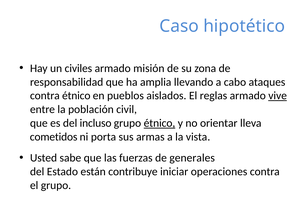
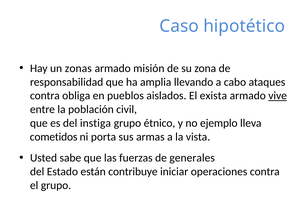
civiles: civiles -> zonas
contra étnico: étnico -> obliga
reglas: reglas -> exista
incluso: incluso -> instiga
étnico at (159, 123) underline: present -> none
orientar: orientar -> ejemplo
